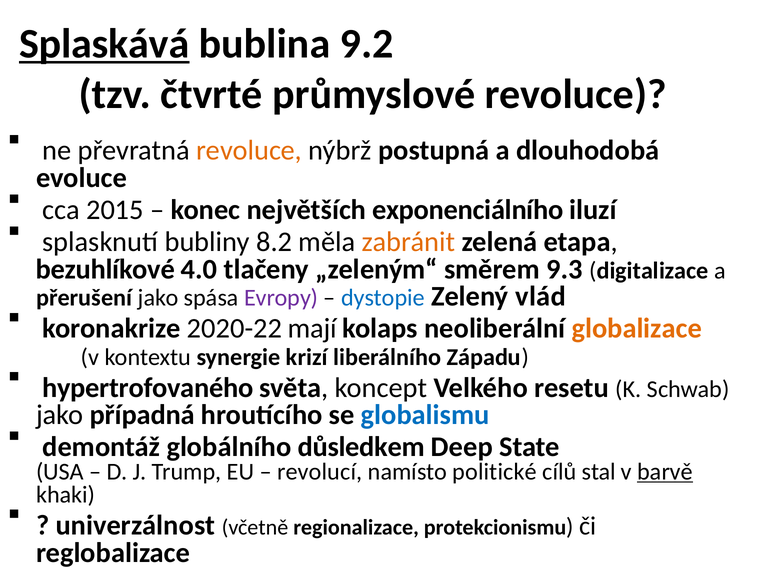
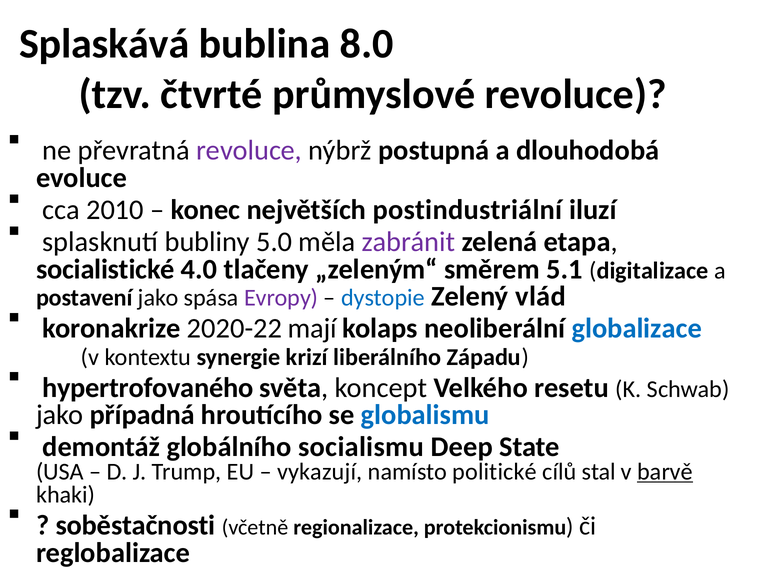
Splaskává underline: present -> none
9.2: 9.2 -> 8.0
revoluce at (249, 151) colour: orange -> purple
2015: 2015 -> 2010
exponenciálního: exponenciálního -> postindustriální
8.2: 8.2 -> 5.0
zabránit colour: orange -> purple
bezuhlíkové: bezuhlíkové -> socialistické
9.3: 9.3 -> 5.1
přerušení: přerušení -> postavení
globalizace colour: orange -> blue
důsledkem: důsledkem -> socialismu
revolucí: revolucí -> vykazují
univerzálnost: univerzálnost -> soběstačnosti
